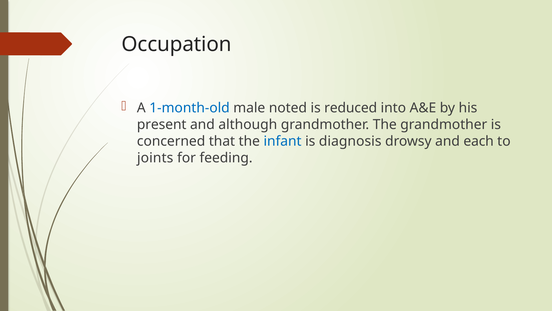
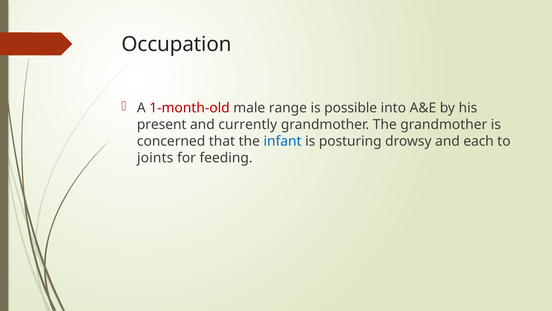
1-month-old colour: blue -> red
noted: noted -> range
reduced: reduced -> possible
although: although -> currently
diagnosis: diagnosis -> posturing
